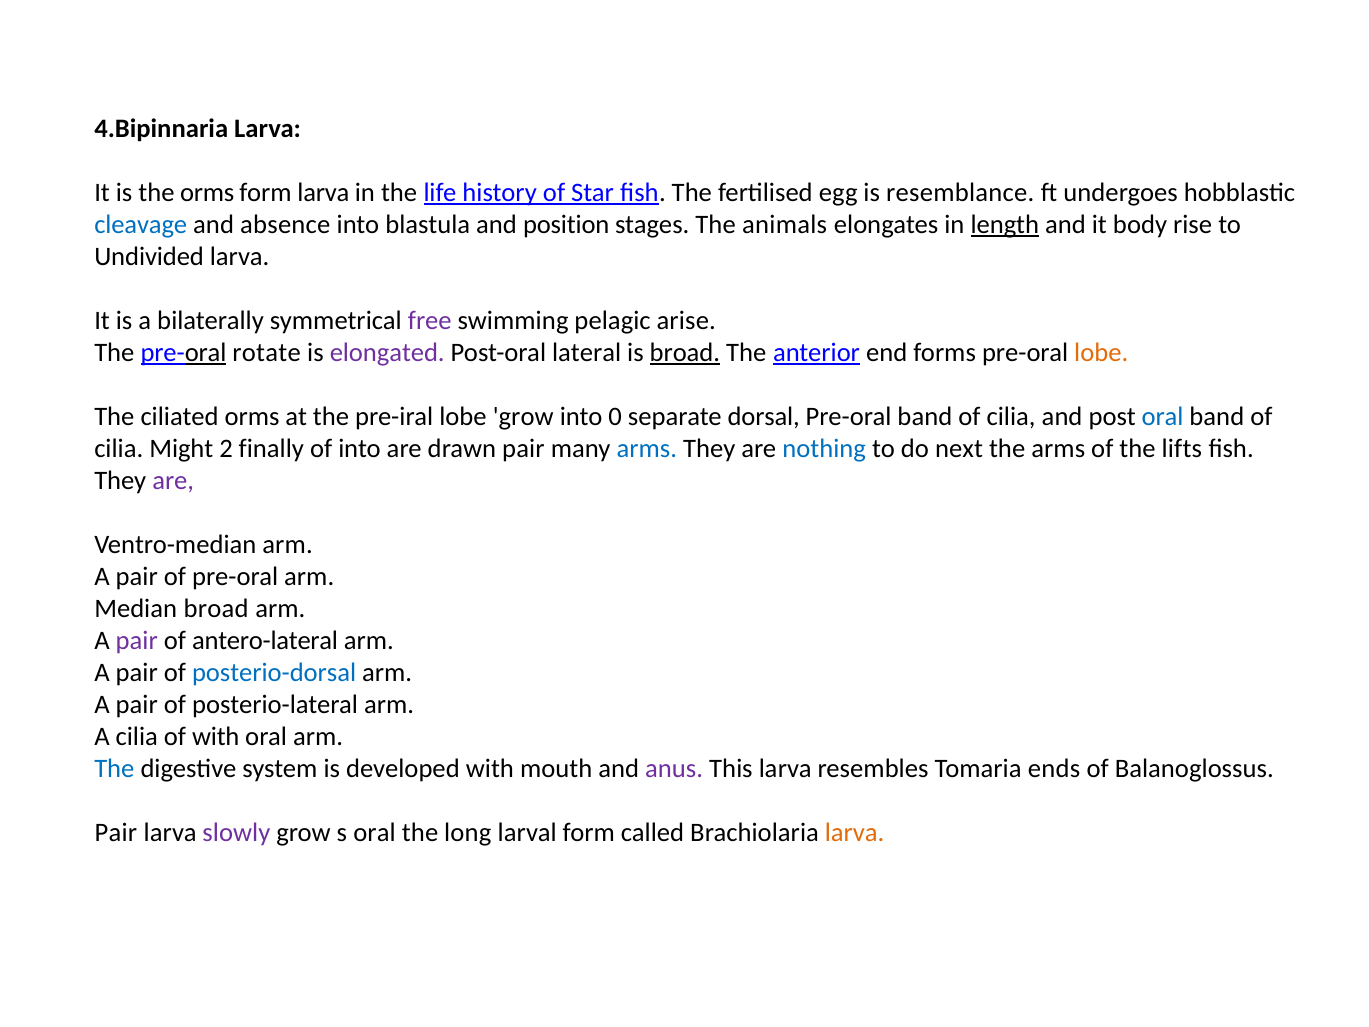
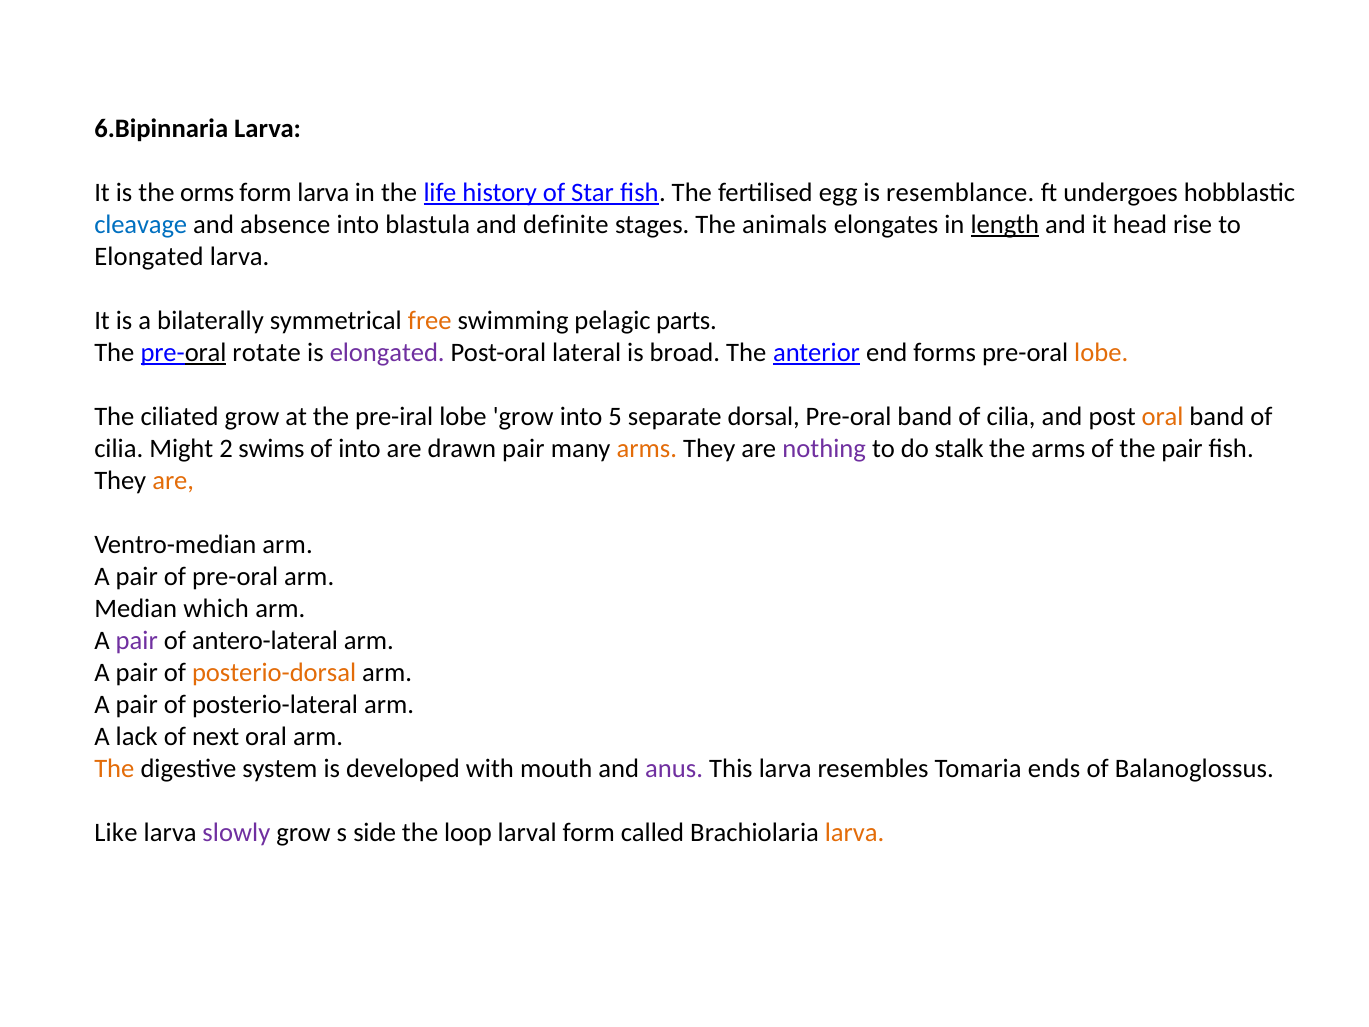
4.Bipinnaria: 4.Bipinnaria -> 6.Bipinnaria
position: position -> definite
body: body -> head
Undivided at (149, 257): Undivided -> Elongated
free colour: purple -> orange
arise: arise -> parts
broad at (685, 352) underline: present -> none
ciliated orms: orms -> grow
0: 0 -> 5
oral at (1163, 417) colour: blue -> orange
finally: finally -> swims
arms at (647, 449) colour: blue -> orange
nothing colour: blue -> purple
next: next -> stalk
the lifts: lifts -> pair
are at (173, 481) colour: purple -> orange
Median broad: broad -> which
posterio-dorsal colour: blue -> orange
A cilia: cilia -> lack
of with: with -> next
The at (114, 768) colour: blue -> orange
Pair at (116, 832): Pair -> Like
s oral: oral -> side
long: long -> loop
